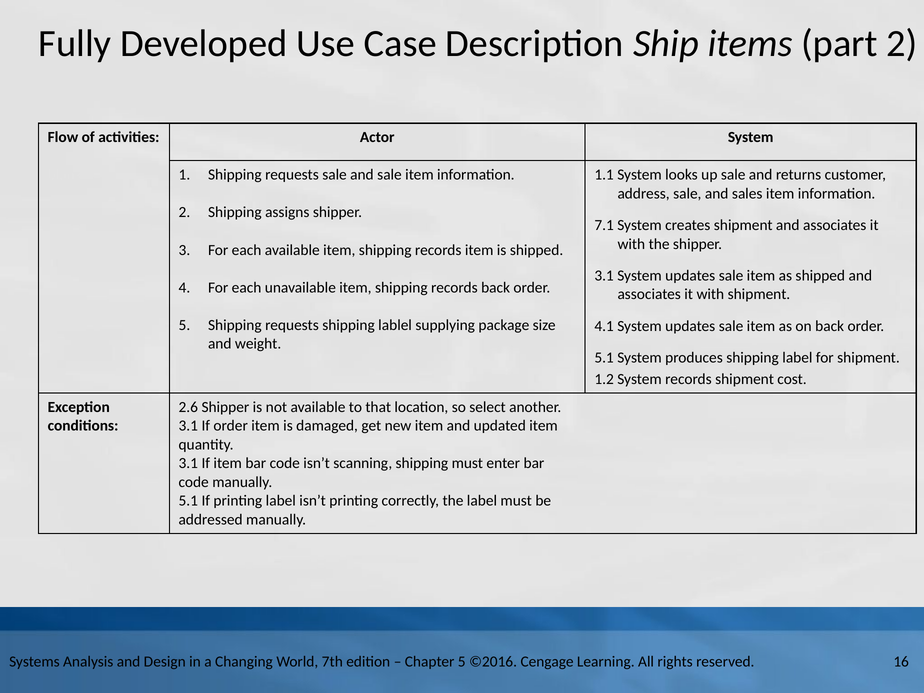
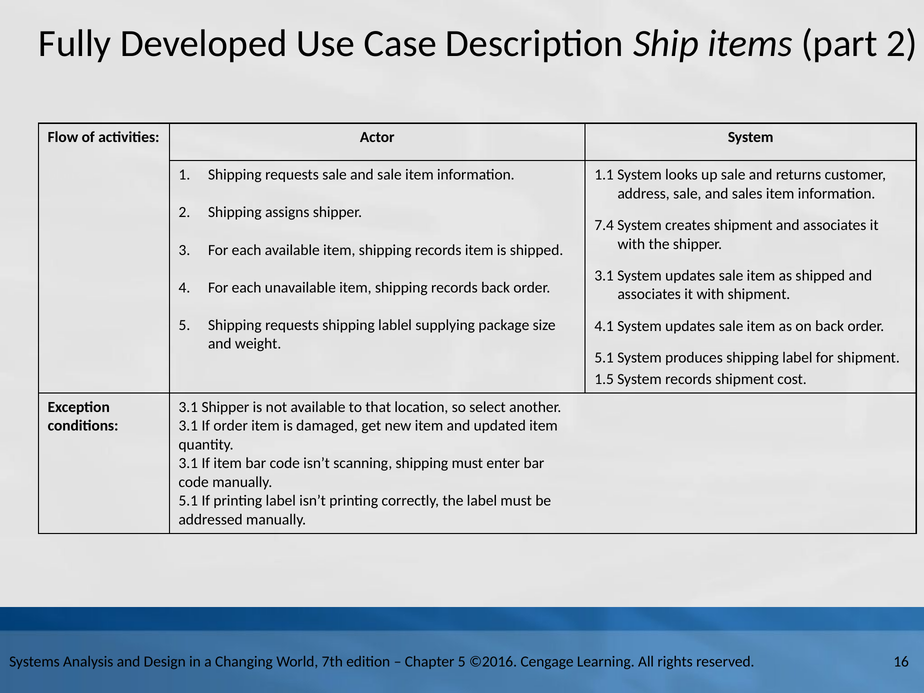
7.1: 7.1 -> 7.4
1.2: 1.2 -> 1.5
2.6 at (188, 407): 2.6 -> 3.1
